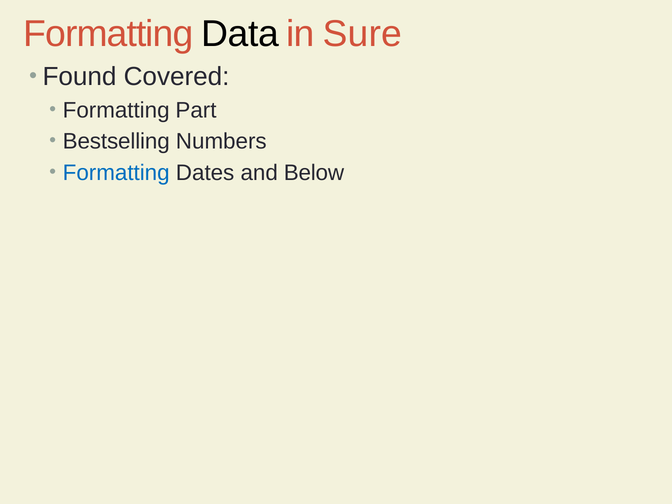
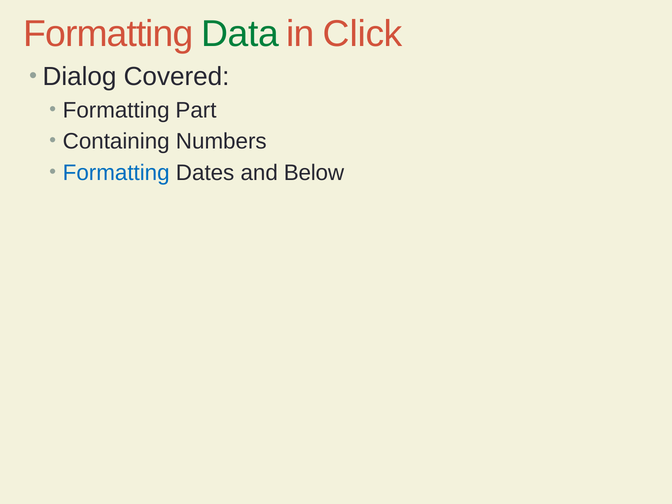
Data colour: black -> green
Sure: Sure -> Click
Found: Found -> Dialog
Bestselling: Bestselling -> Containing
